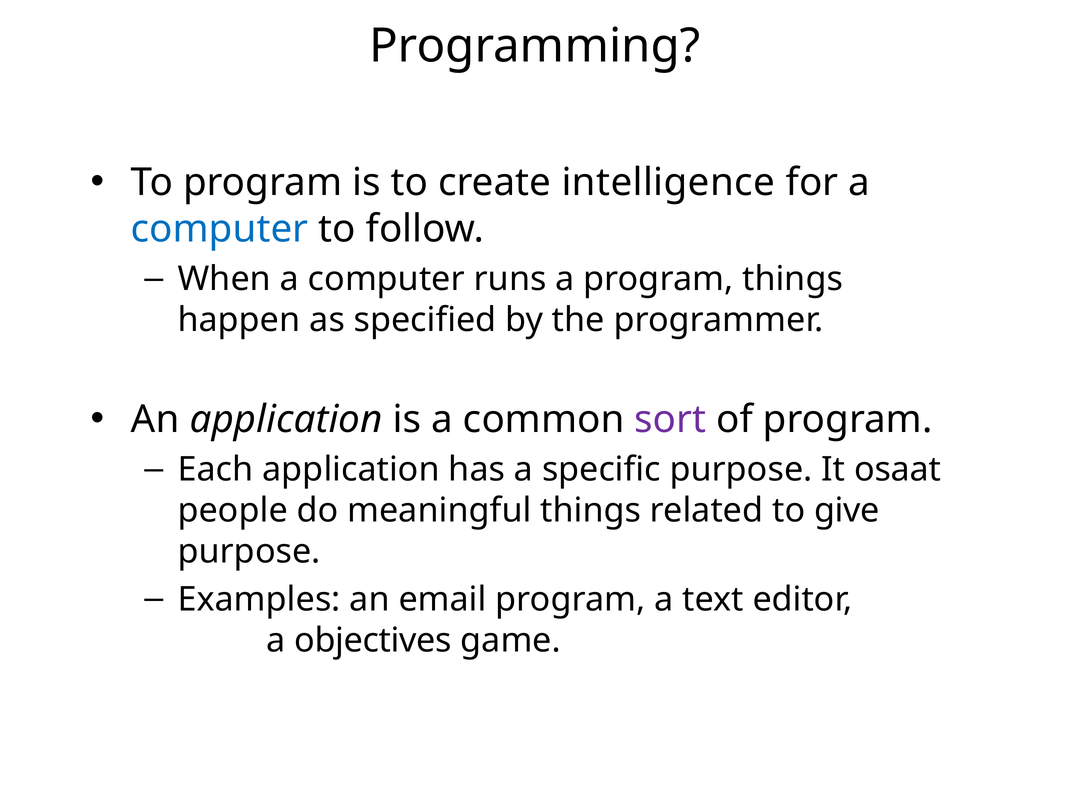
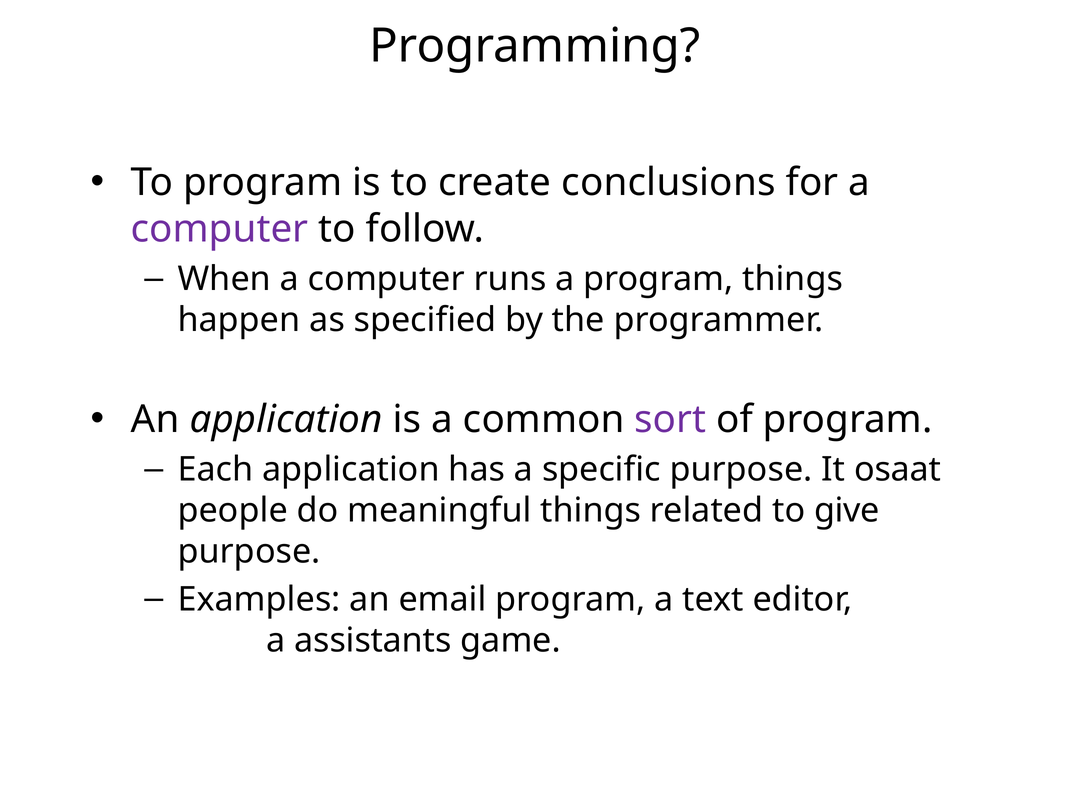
intelligence: intelligence -> conclusions
computer at (220, 229) colour: blue -> purple
objectives: objectives -> assistants
